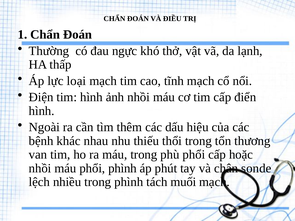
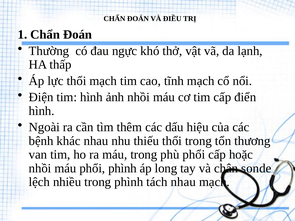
lực loại: loại -> thổi
phút: phút -> long
tách muối: muối -> nhau
